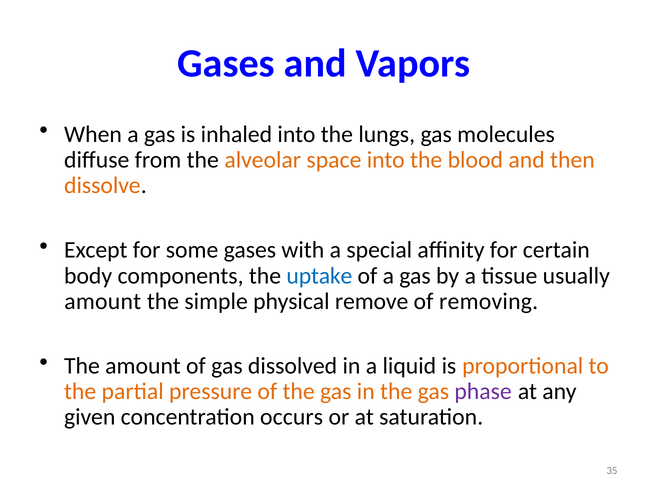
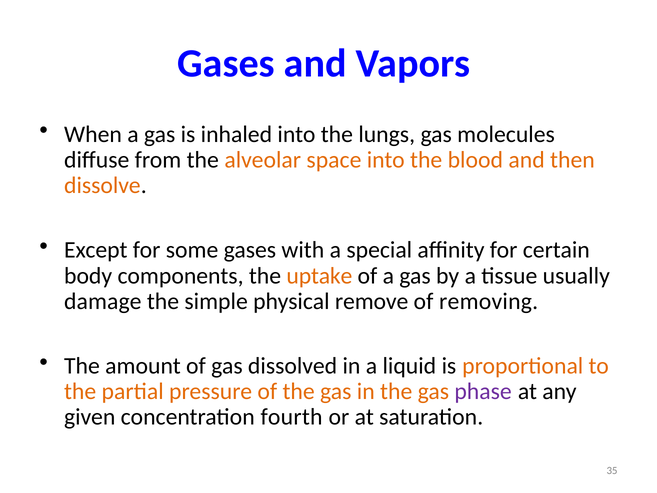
uptake colour: blue -> orange
amount at (103, 301): amount -> damage
occurs: occurs -> fourth
